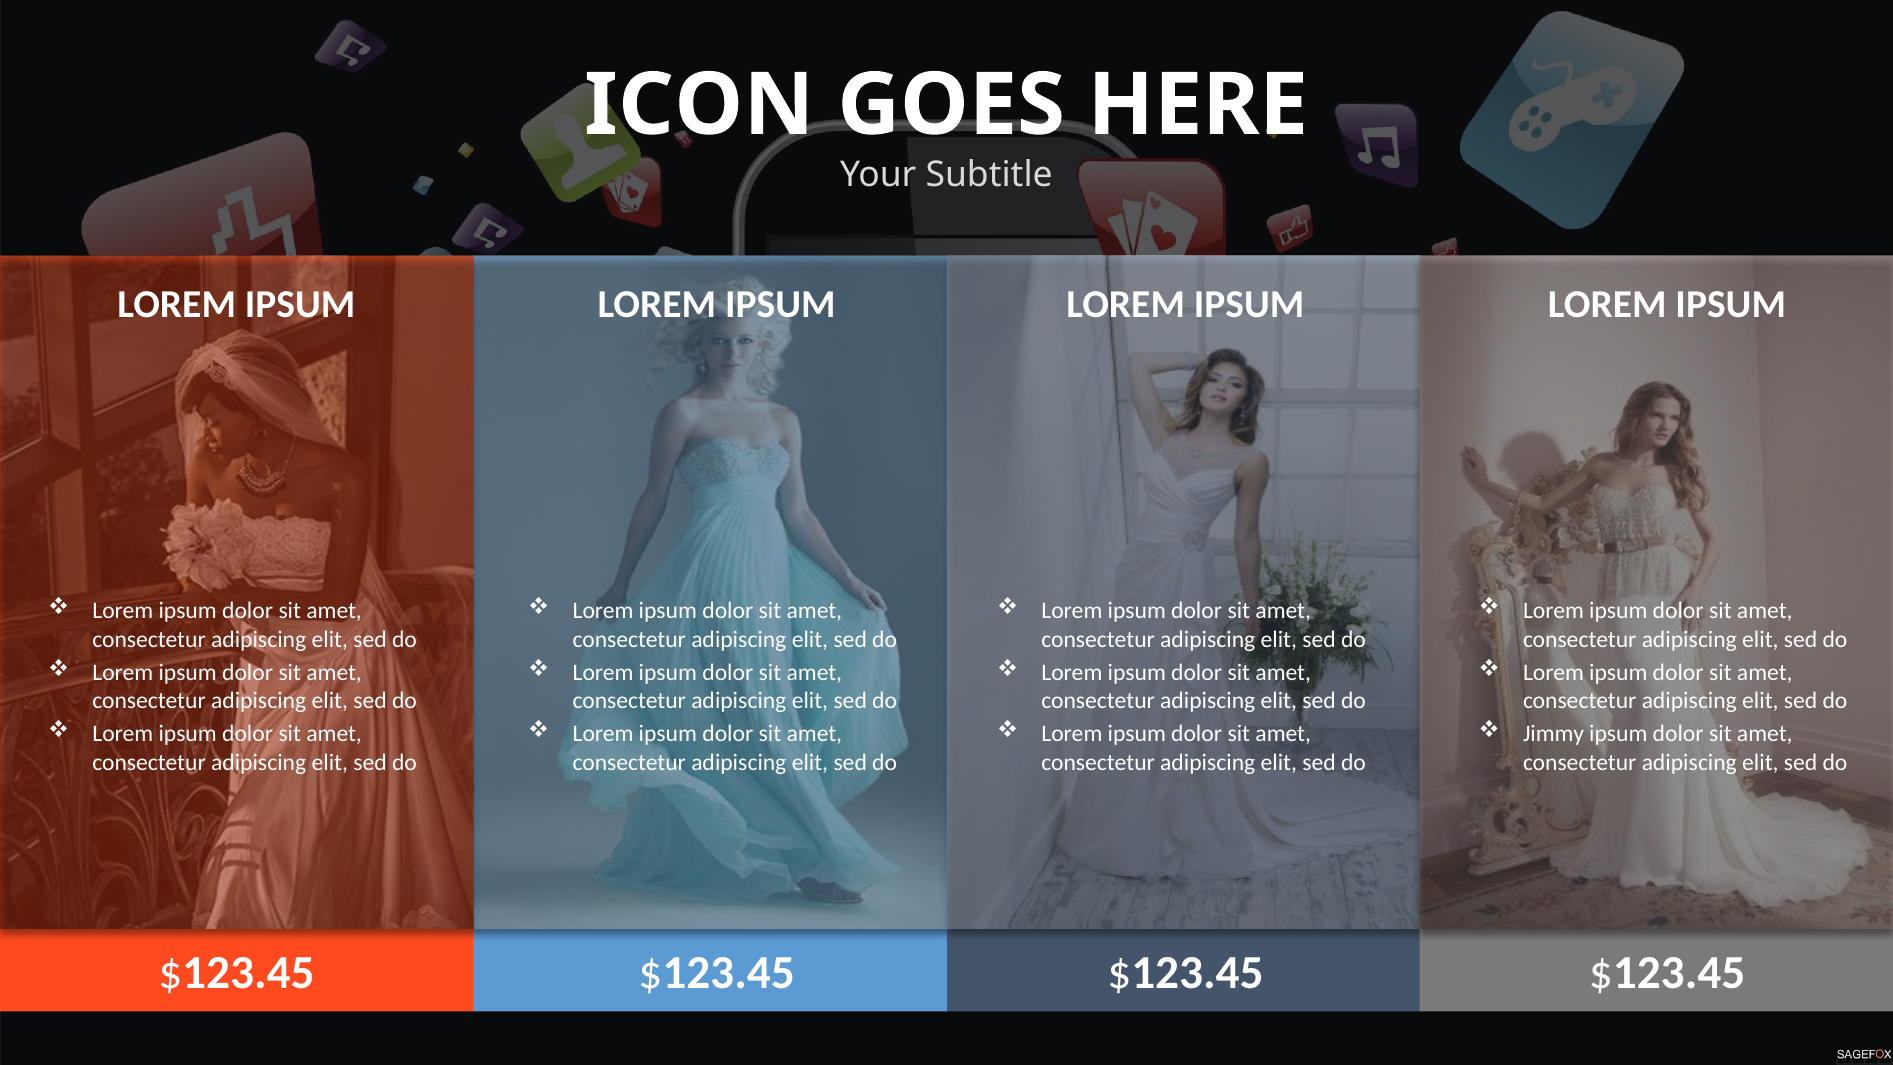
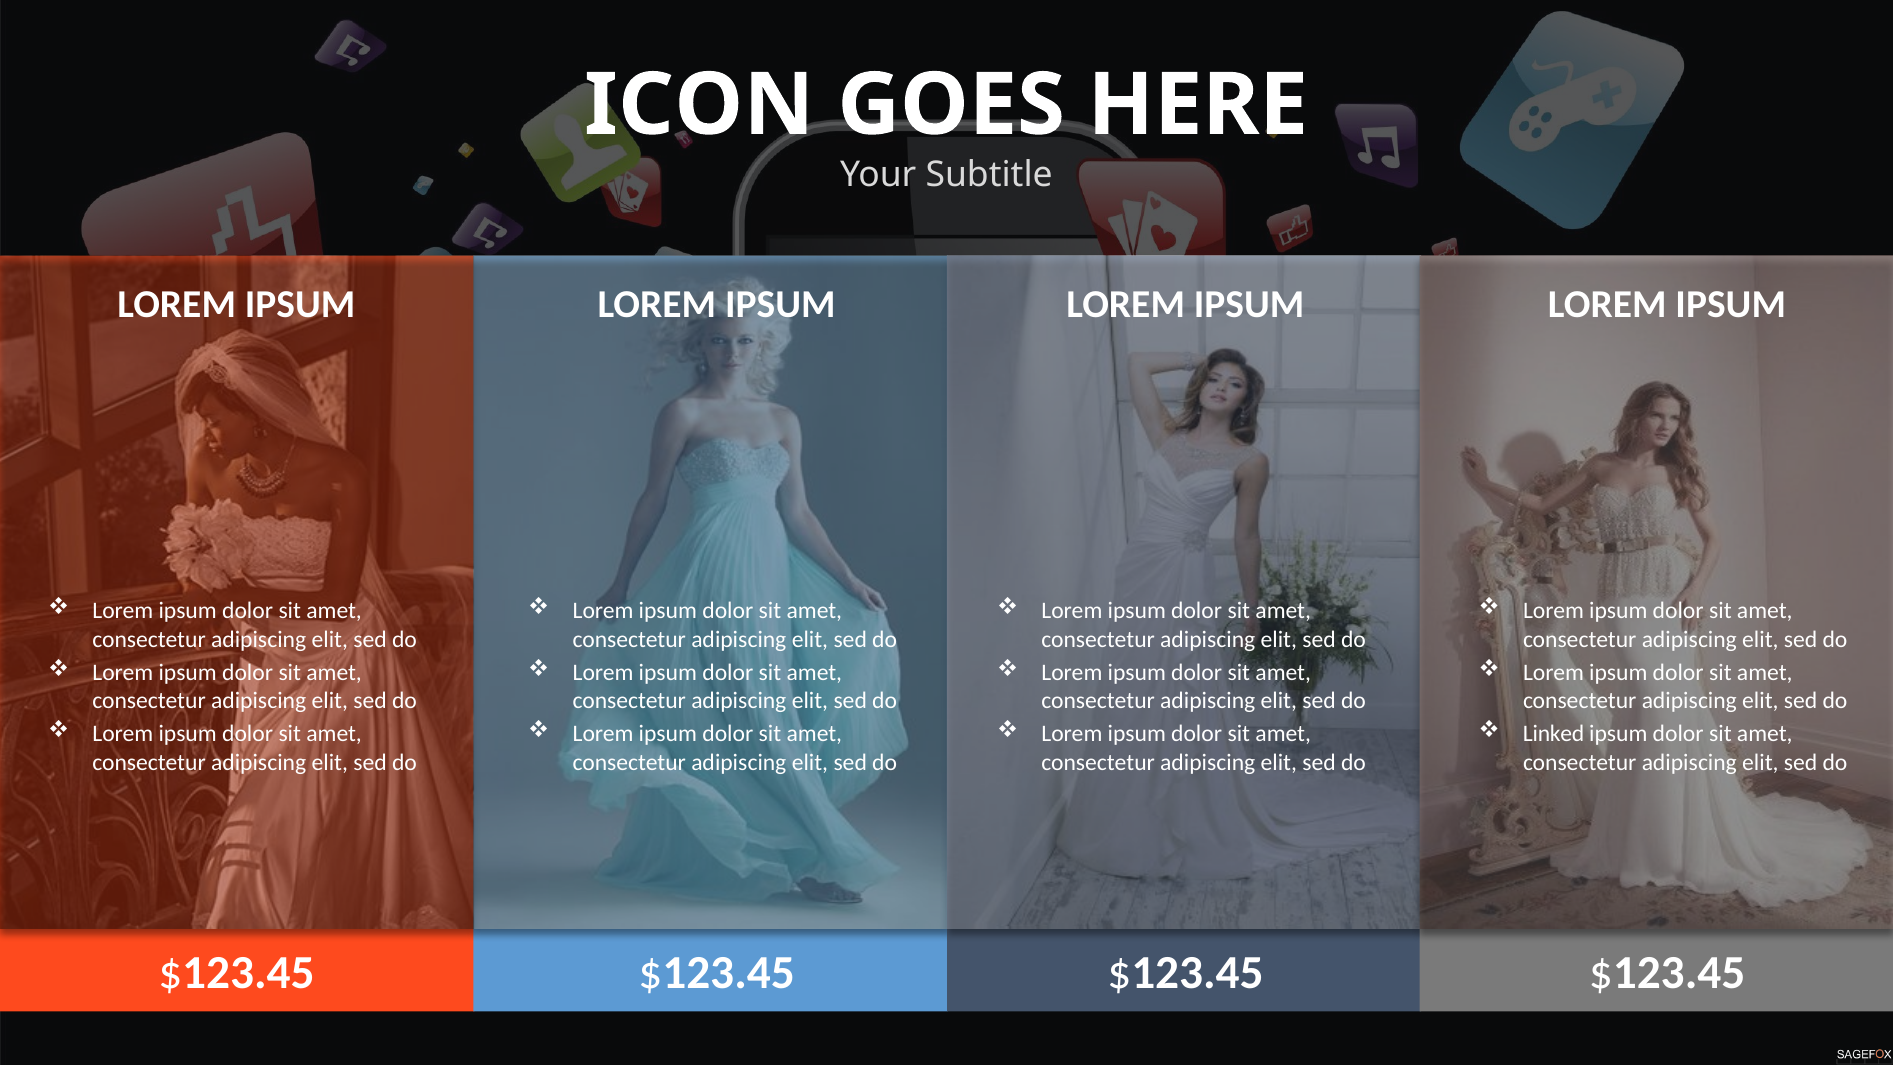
Jimmy: Jimmy -> Linked
